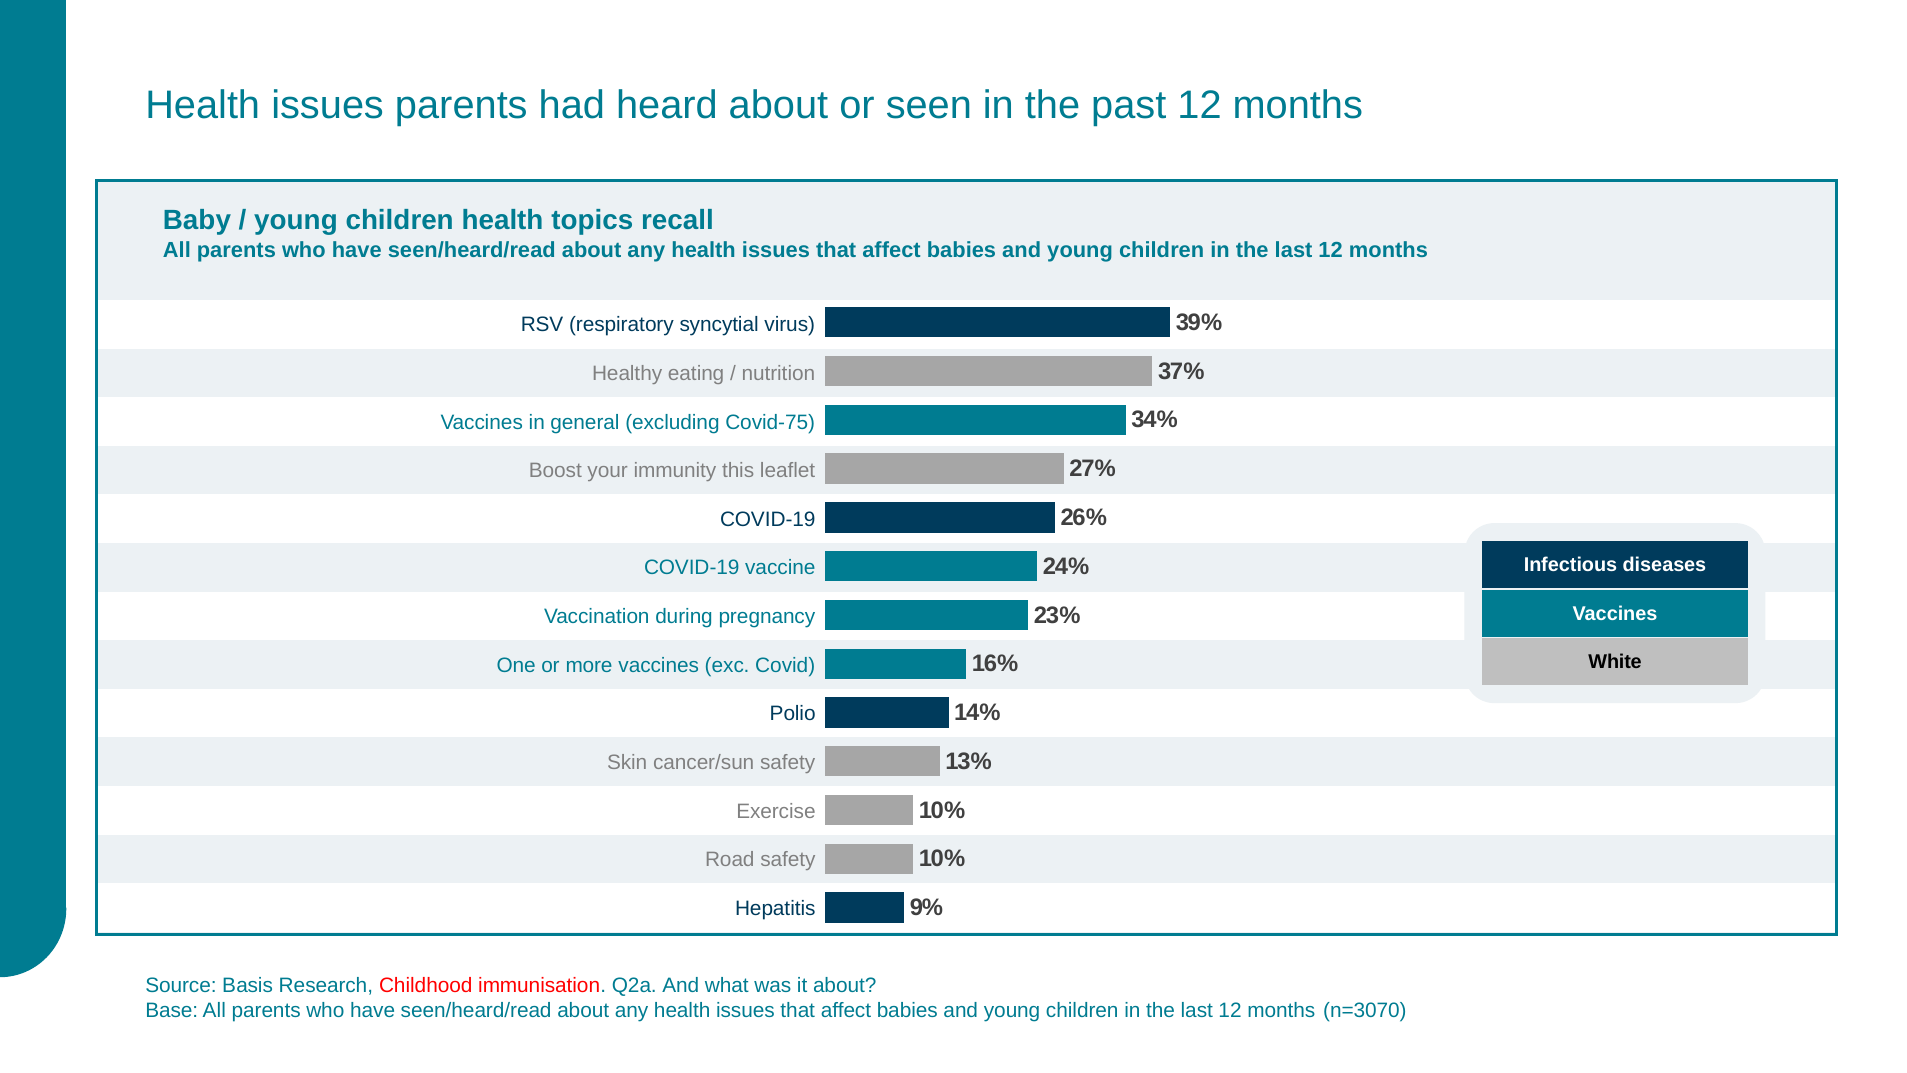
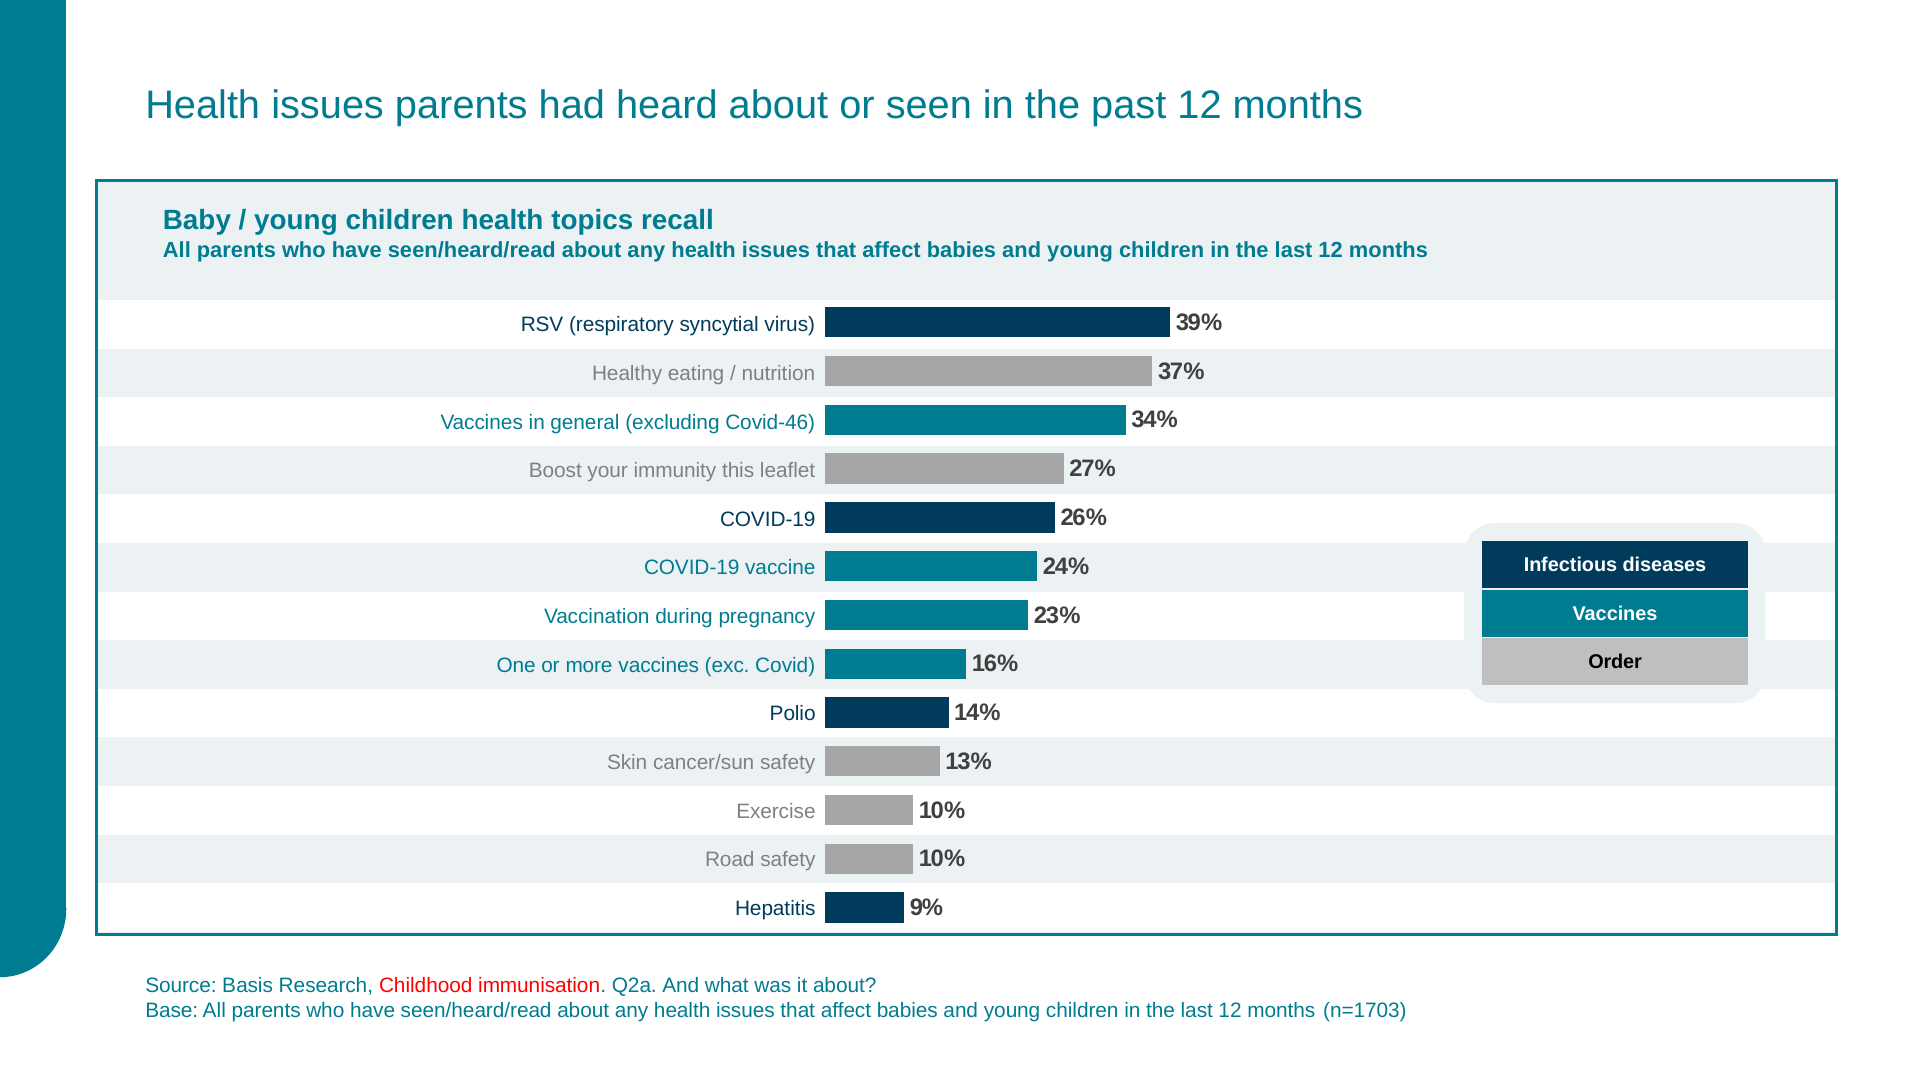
Covid-75: Covid-75 -> Covid-46
White: White -> Order
n=3070: n=3070 -> n=1703
